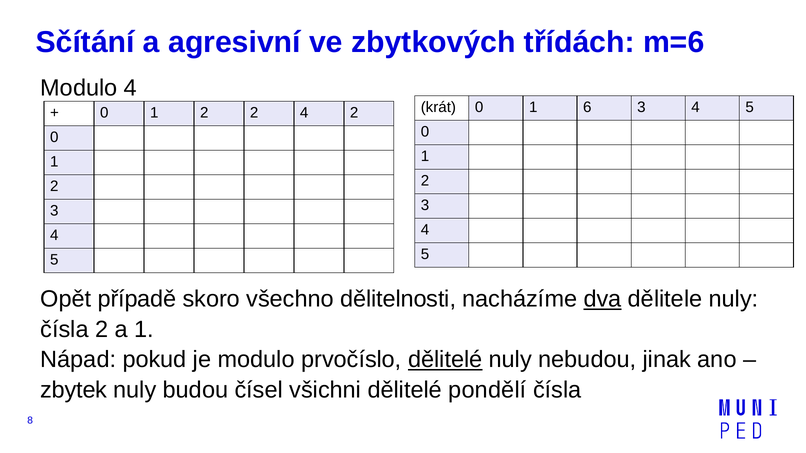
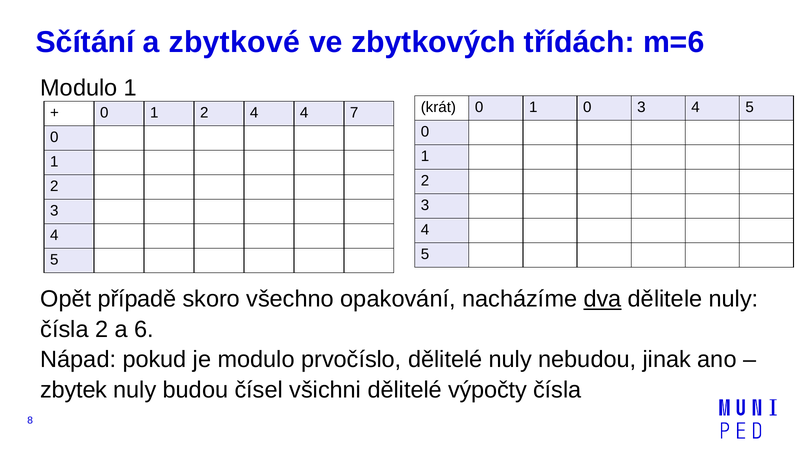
agresivní: agresivní -> zbytkové
Modulo 4: 4 -> 1
1 6: 6 -> 0
2 2: 2 -> 4
4 2: 2 -> 7
dělitelnosti: dělitelnosti -> opakování
a 1: 1 -> 6
dělitelé at (445, 360) underline: present -> none
pondělí: pondělí -> výpočty
